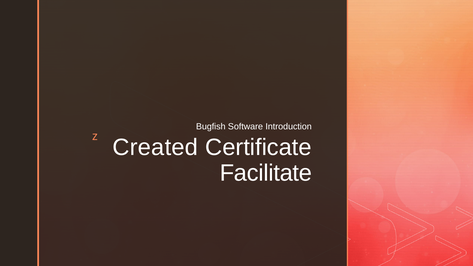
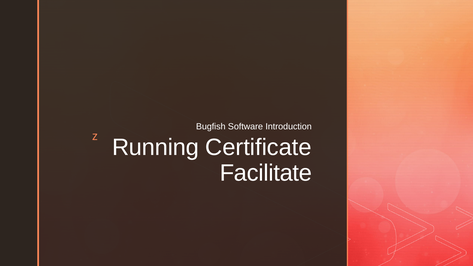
Created: Created -> Running
